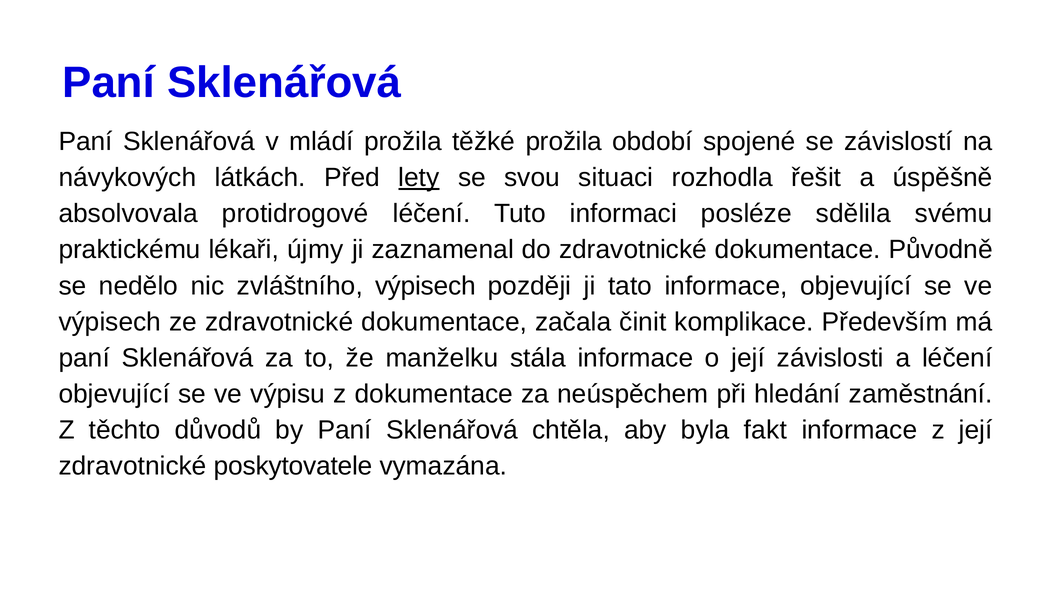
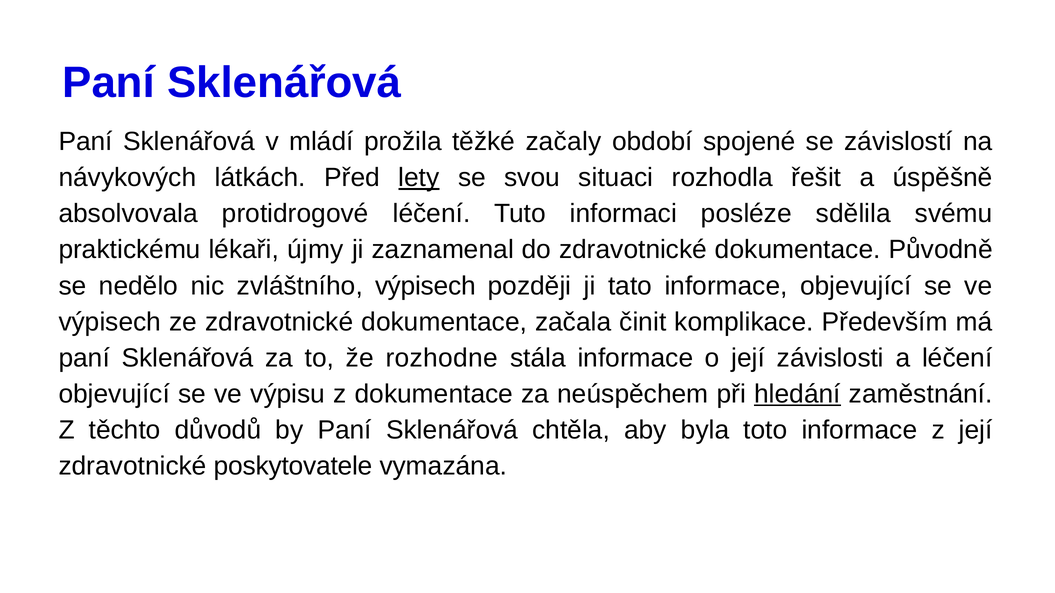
těžké prožila: prožila -> začaly
manželku: manželku -> rozhodne
hledání underline: none -> present
fakt: fakt -> toto
